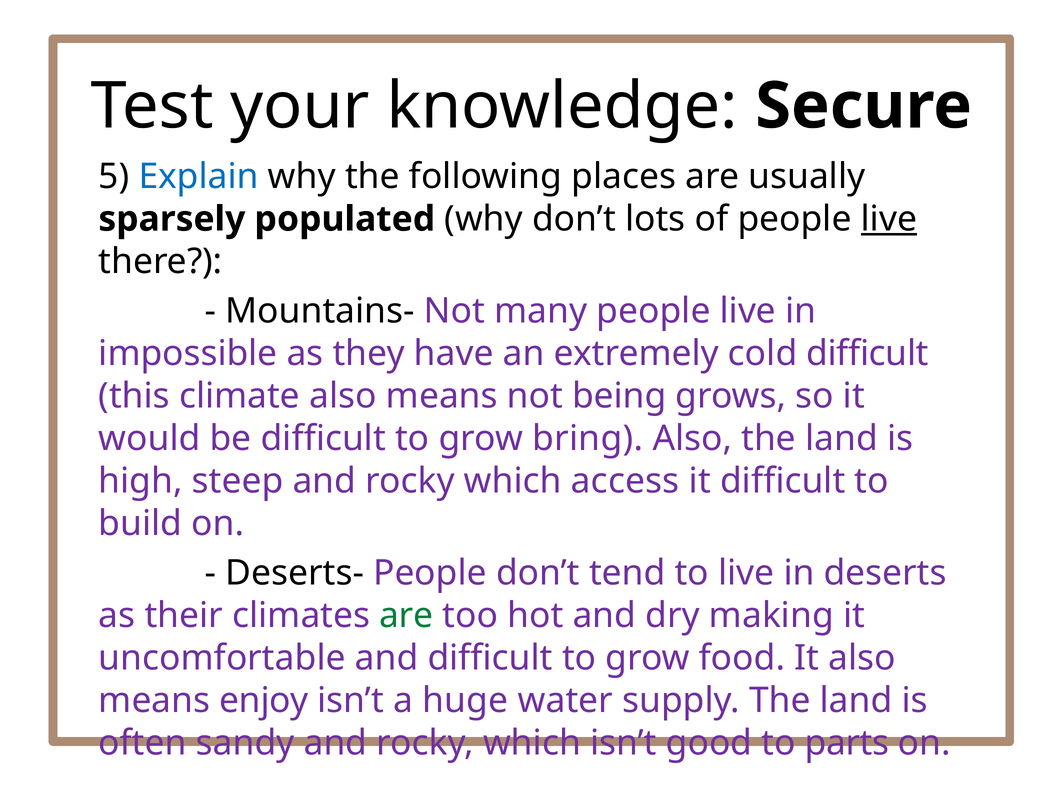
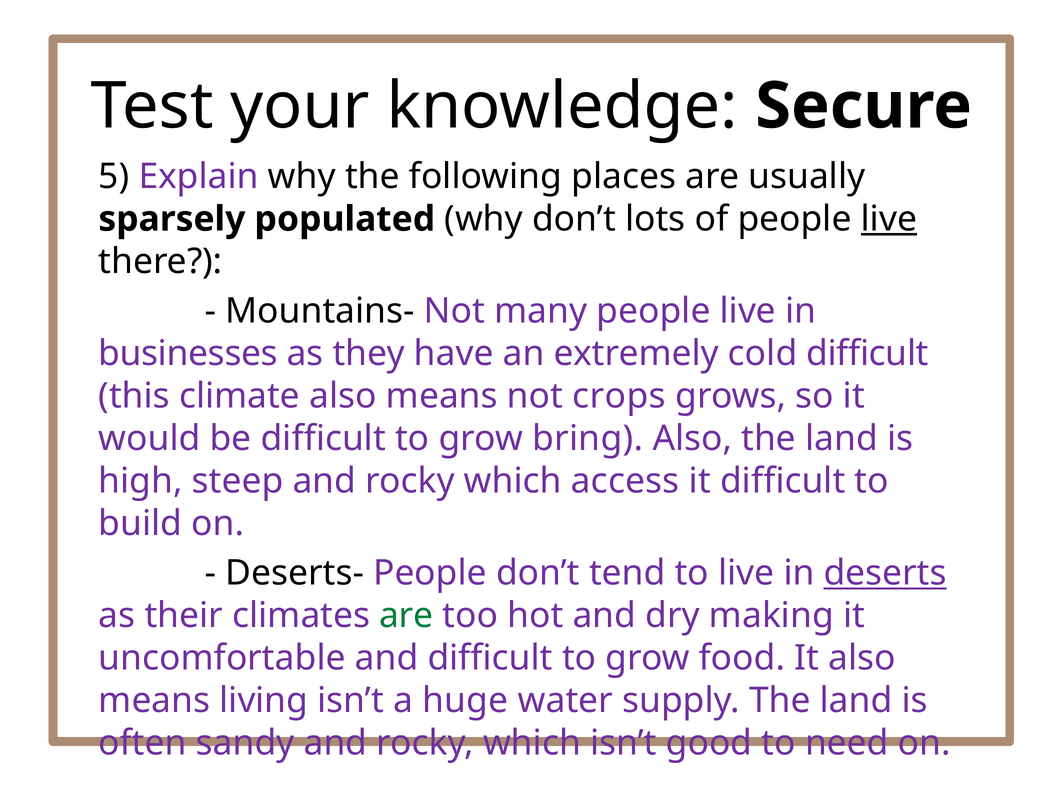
Explain at (199, 177) colour: blue -> purple
impossible: impossible -> businesses
being: being -> crops
deserts underline: none -> present
enjoy: enjoy -> living
parts: parts -> need
